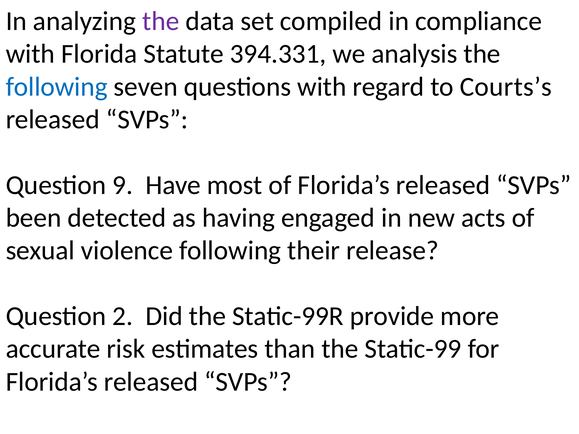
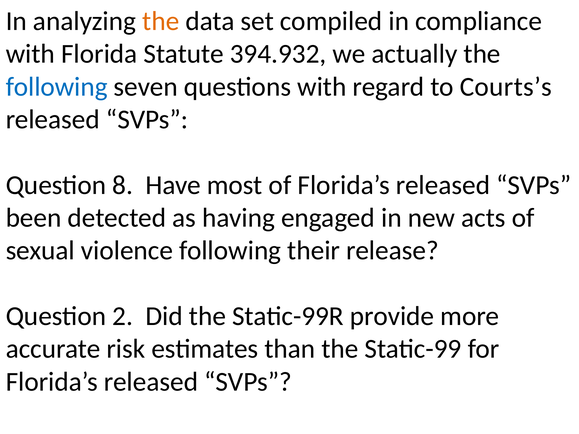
the at (161, 21) colour: purple -> orange
394.331: 394.331 -> 394.932
analysis: analysis -> actually
9: 9 -> 8
